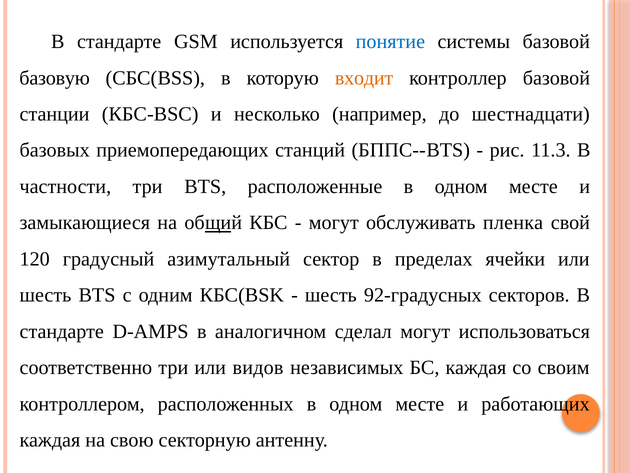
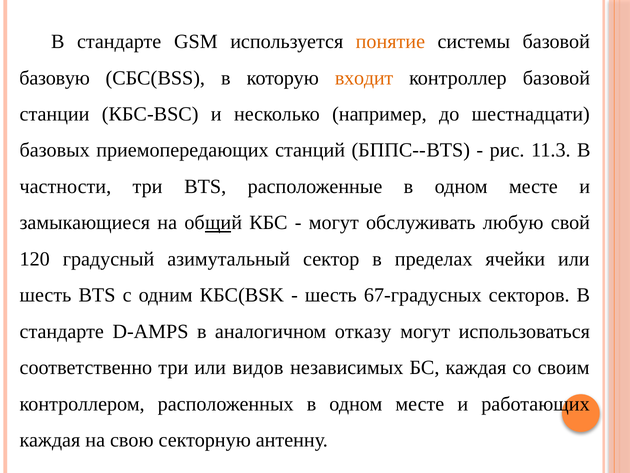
понятие colour: blue -> orange
пленка: пленка -> любую
92-градусных: 92-градусных -> 67-градусных
сделал: сделал -> отказу
